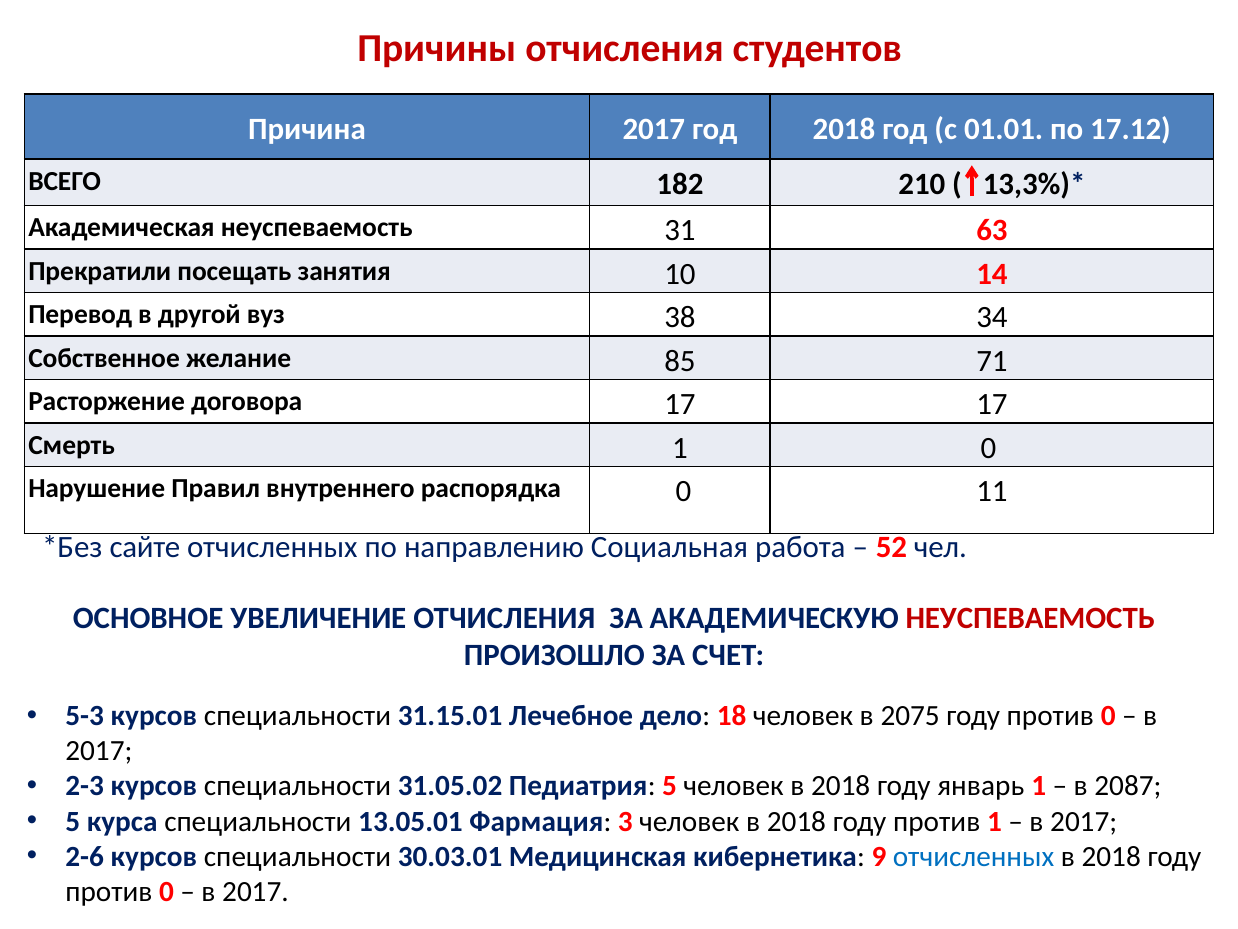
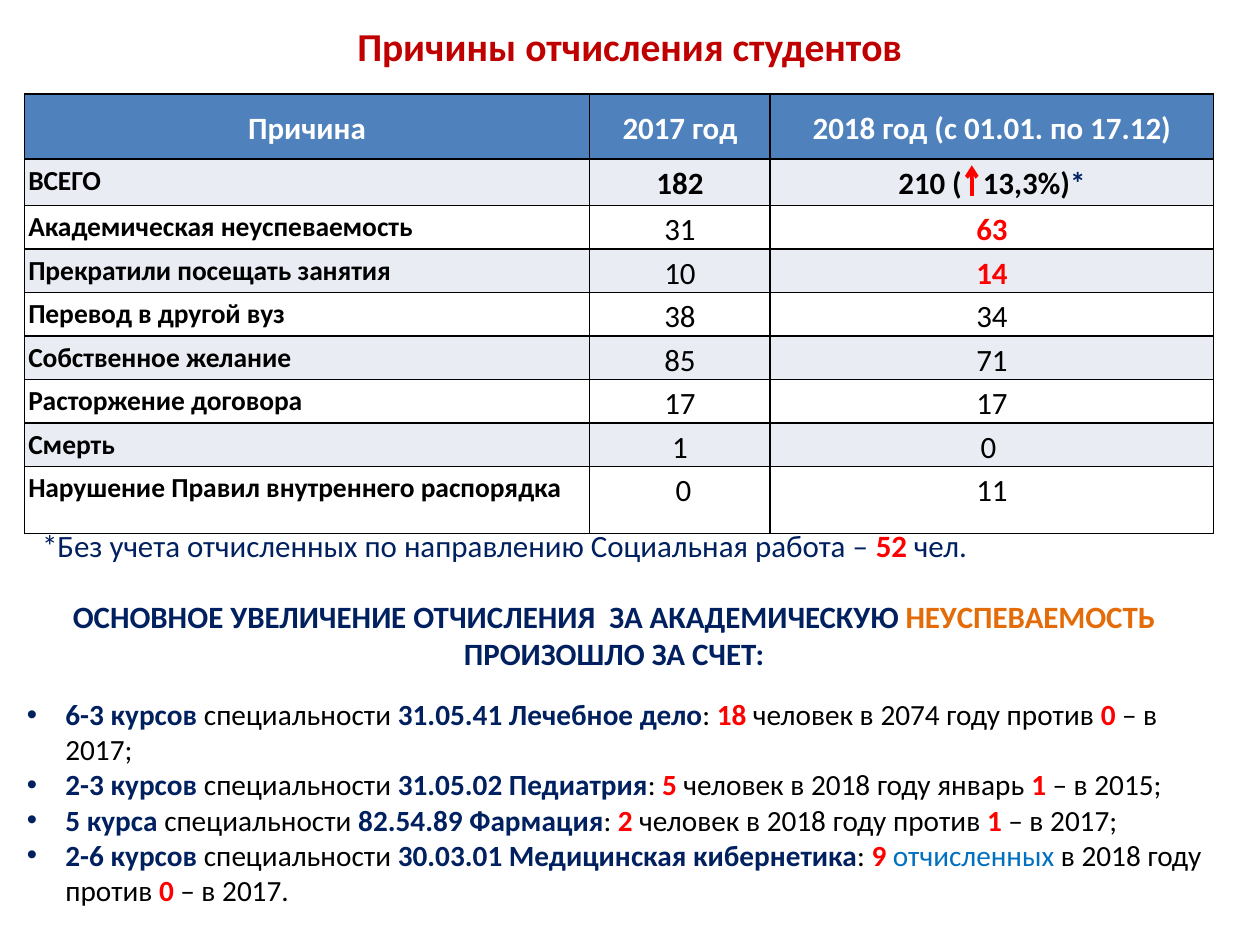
сайте: сайте -> учета
НЕУСПЕВАЕМОСТЬ at (1030, 618) colour: red -> orange
5-3: 5-3 -> 6-3
31.15.01: 31.15.01 -> 31.05.41
2075: 2075 -> 2074
2087: 2087 -> 2015
13.05.01: 13.05.01 -> 82.54.89
3: 3 -> 2
